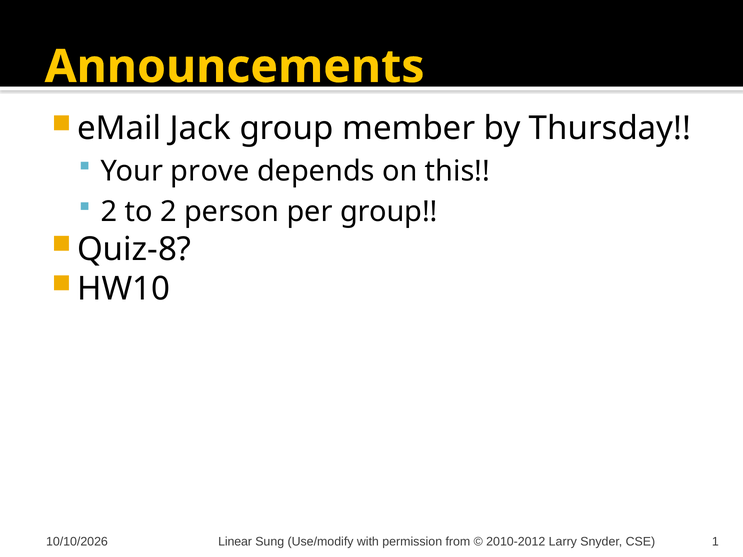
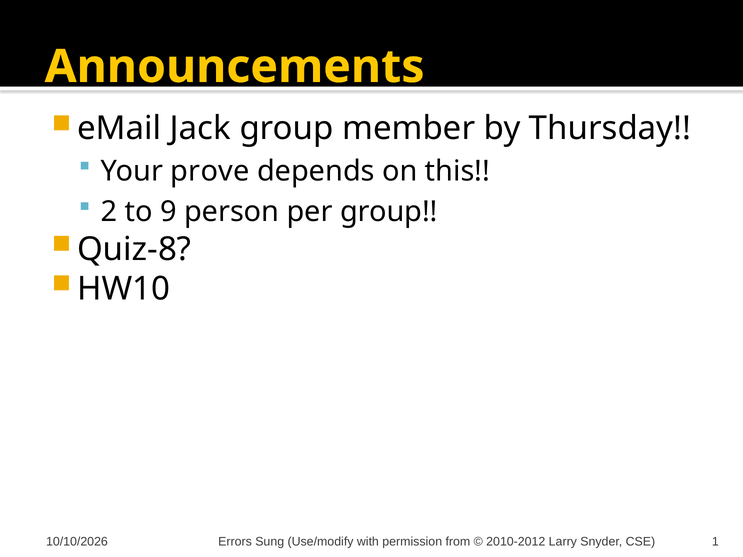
to 2: 2 -> 9
Linear: Linear -> Errors
